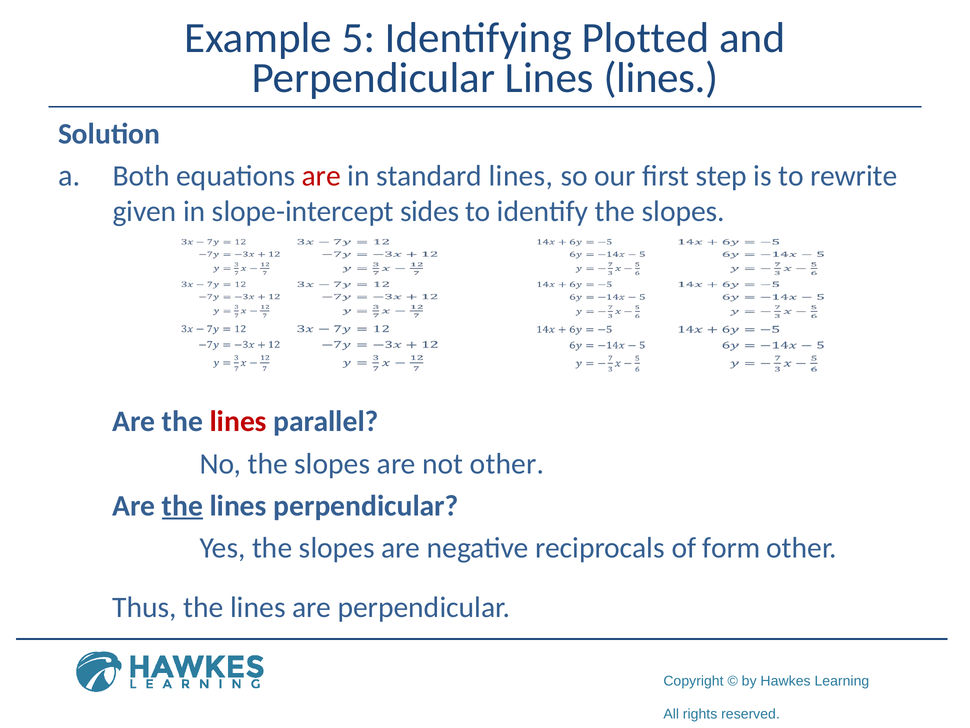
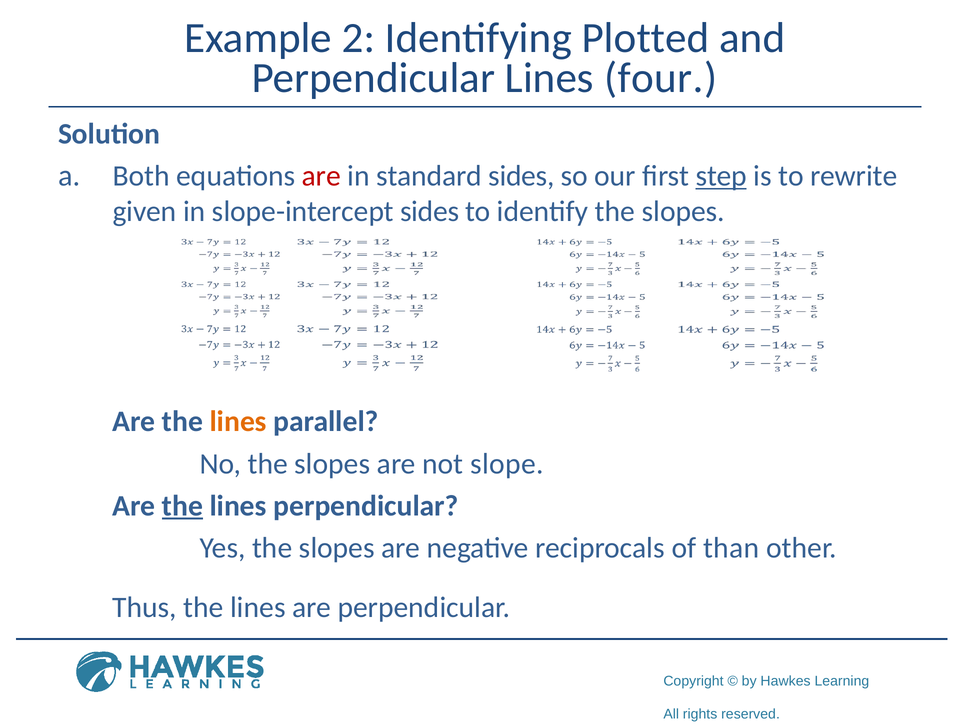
5: 5 -> 2
Lines lines: lines -> four
standard lines: lines -> sides
step underline: none -> present
lines at (238, 421) colour: red -> orange
not other: other -> slope
form: form -> than
